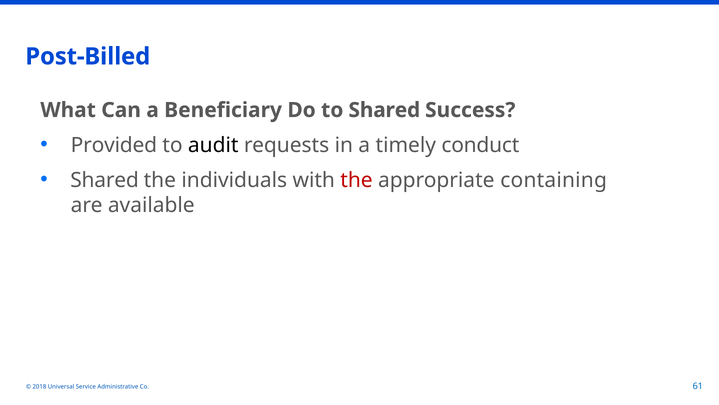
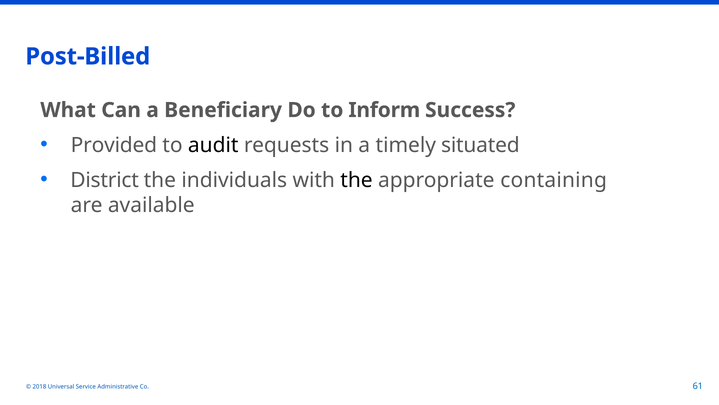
to Shared: Shared -> Inform
conduct: conduct -> situated
Shared at (105, 180): Shared -> District
the at (357, 180) colour: red -> black
